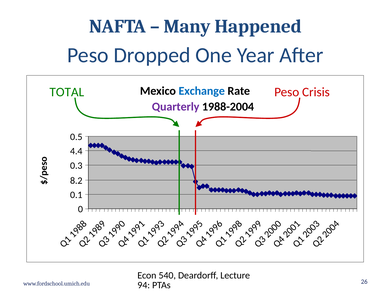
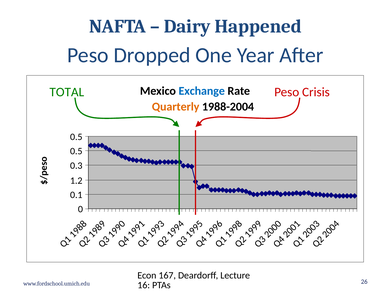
Many: Many -> Dairy
Quarterly colour: purple -> orange
4.4 at (76, 151): 4.4 -> 0.5
8.2: 8.2 -> 1.2
540: 540 -> 167
94: 94 -> 16
